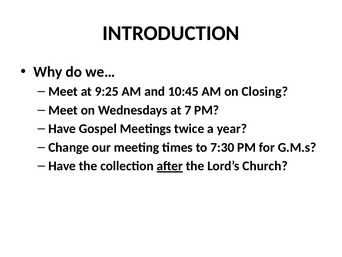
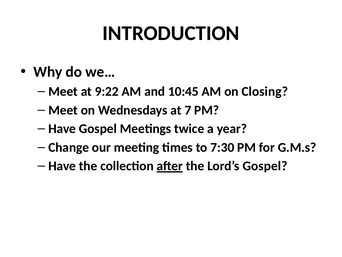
9:25: 9:25 -> 9:22
Lord’s Church: Church -> Gospel
